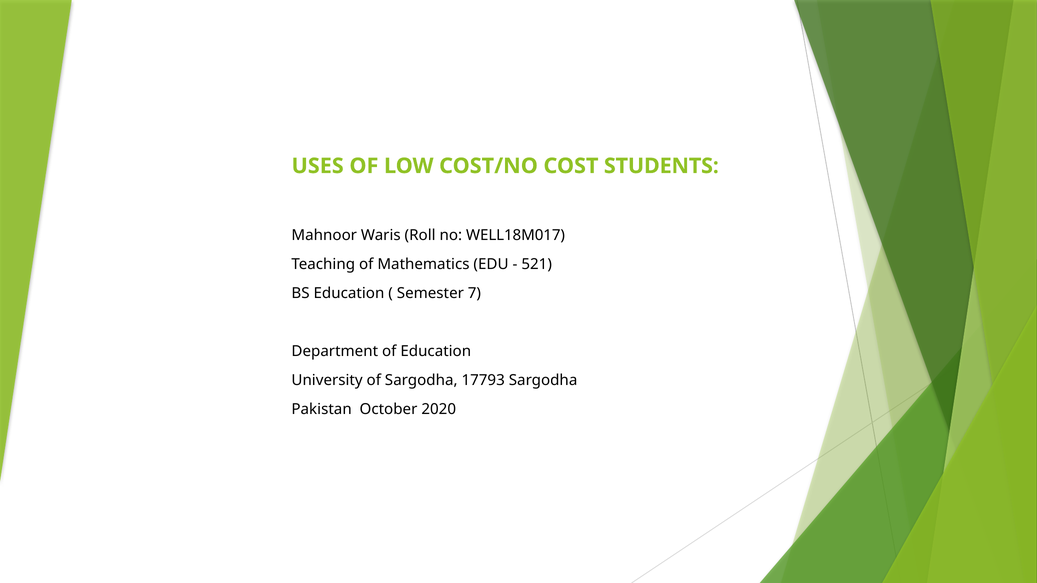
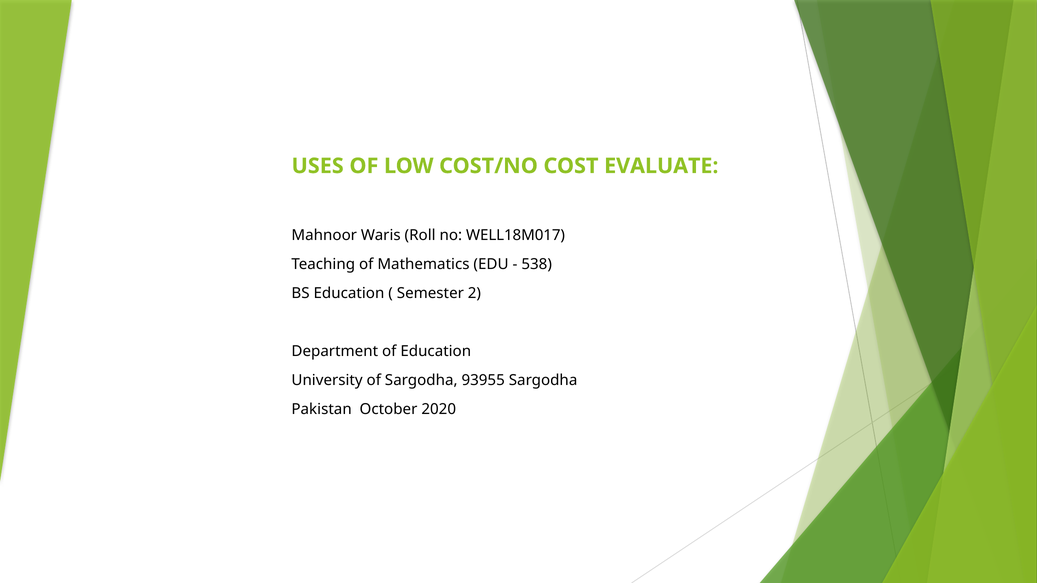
STUDENTS: STUDENTS -> EVALUATE
521: 521 -> 538
7: 7 -> 2
17793: 17793 -> 93955
